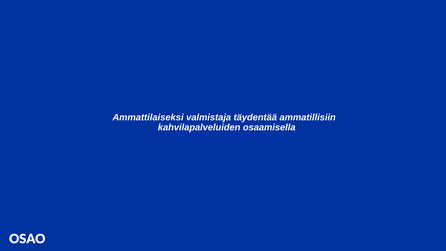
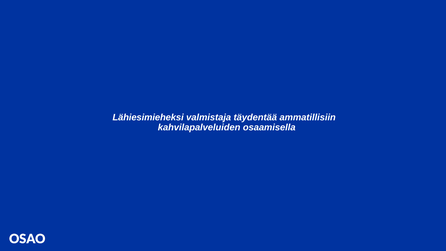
Ammattilaiseksi: Ammattilaiseksi -> Lähiesimieheksi
